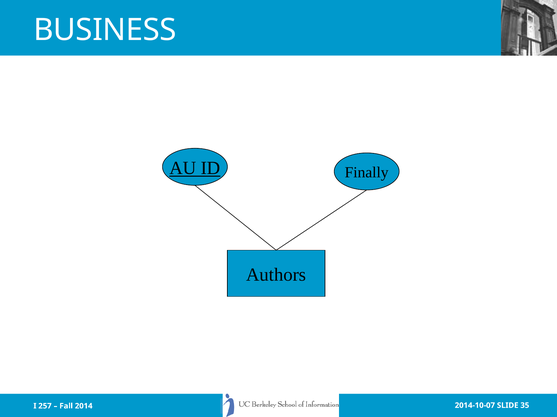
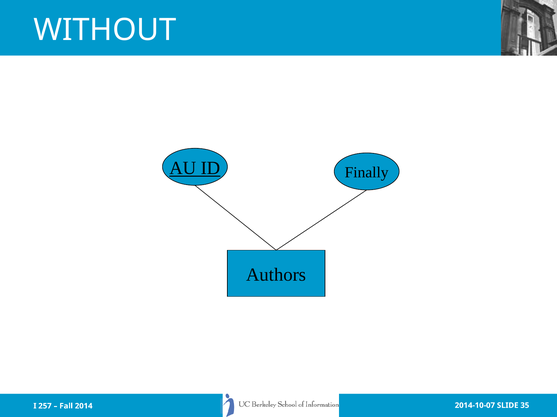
BUSINESS: BUSINESS -> WITHOUT
